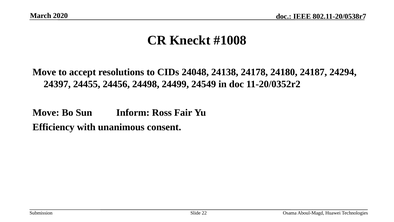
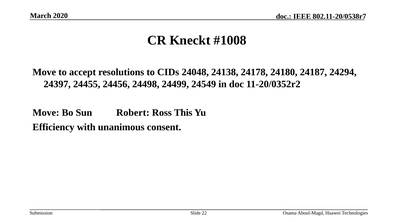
Inform: Inform -> Robert
Fair: Fair -> This
